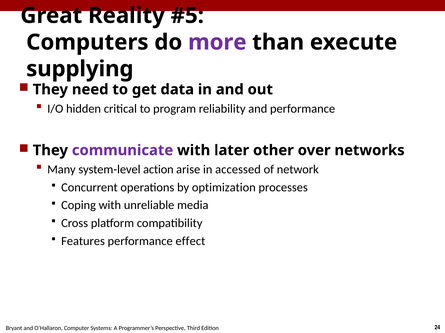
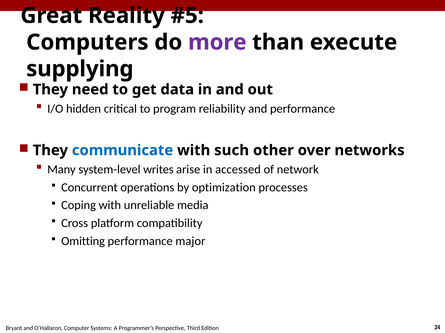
communicate colour: purple -> blue
later: later -> such
action: action -> writes
Features: Features -> Omitting
effect: effect -> major
